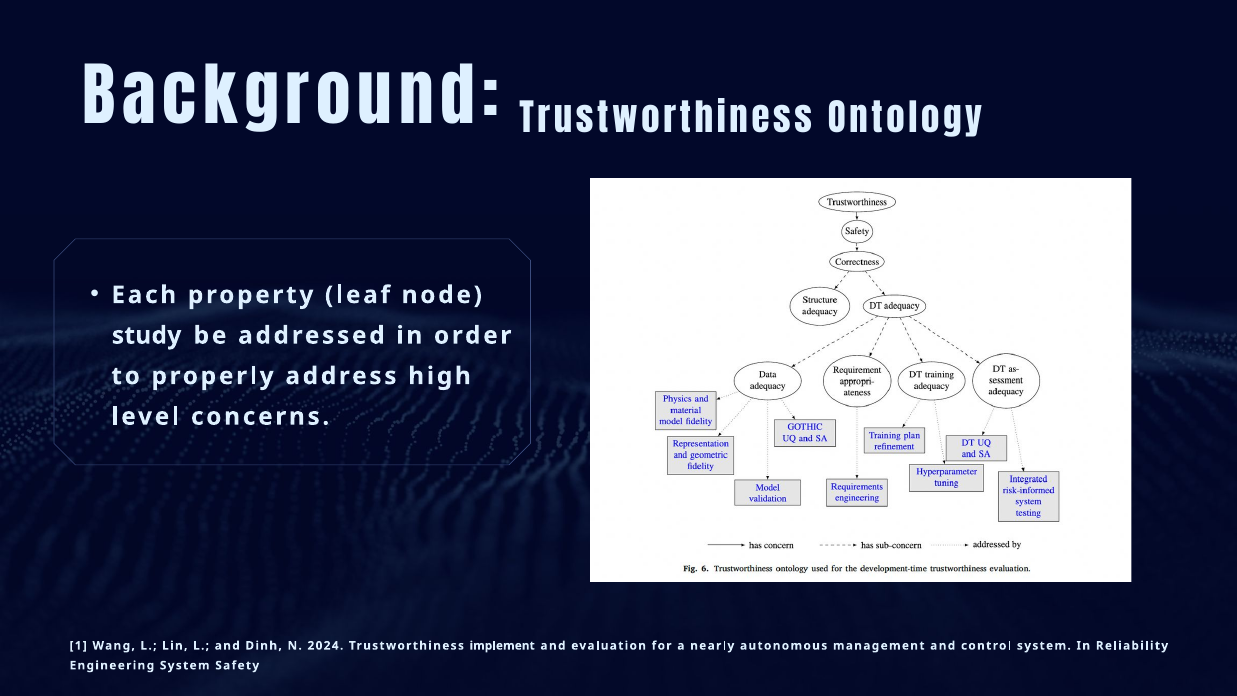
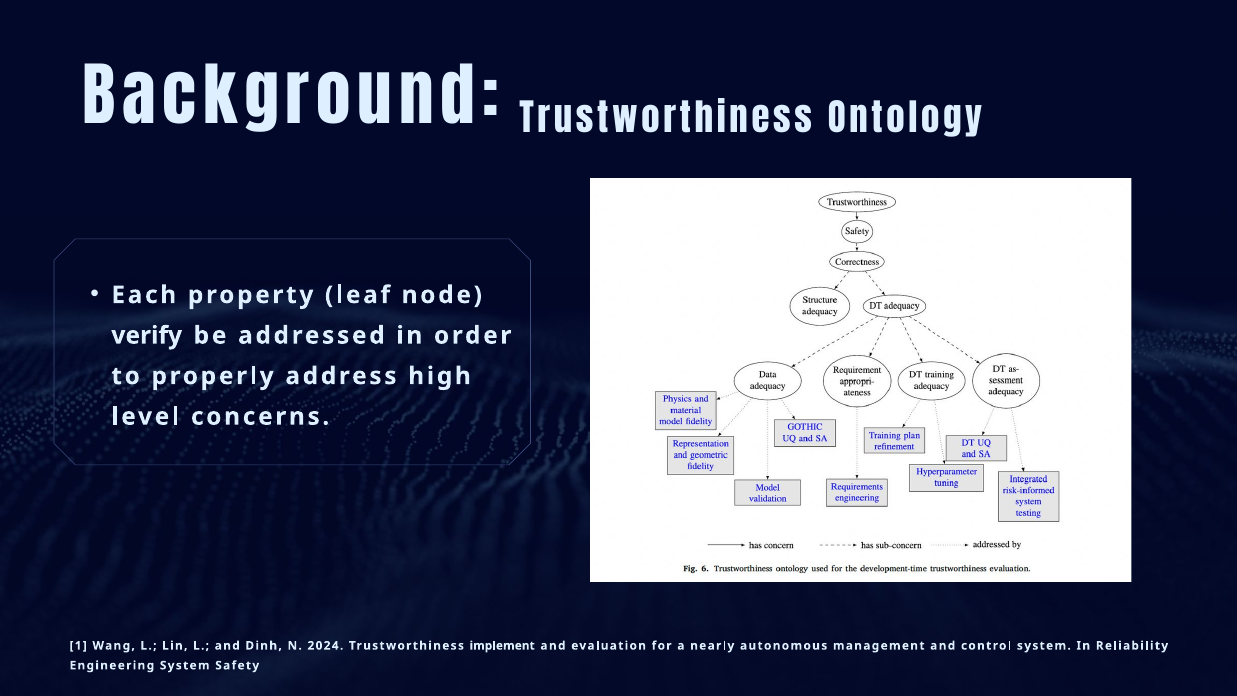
study: study -> verify
